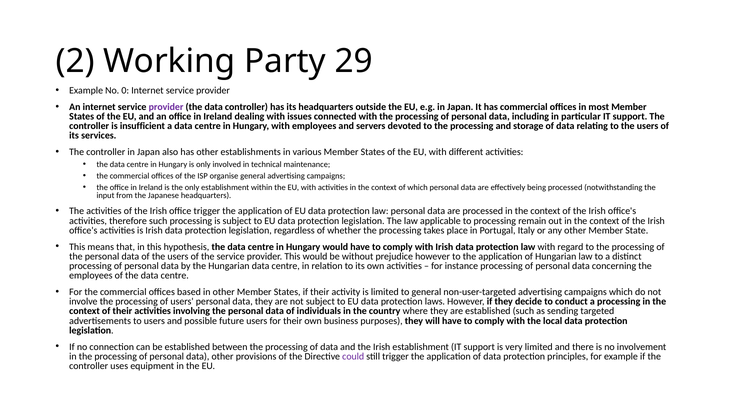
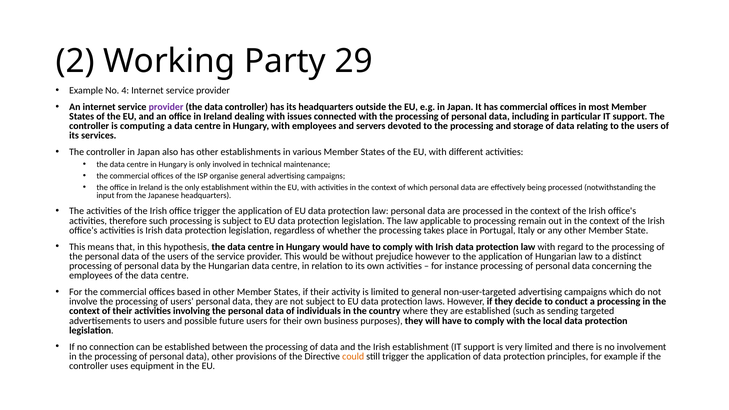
0: 0 -> 4
insufficient: insufficient -> computing
could colour: purple -> orange
